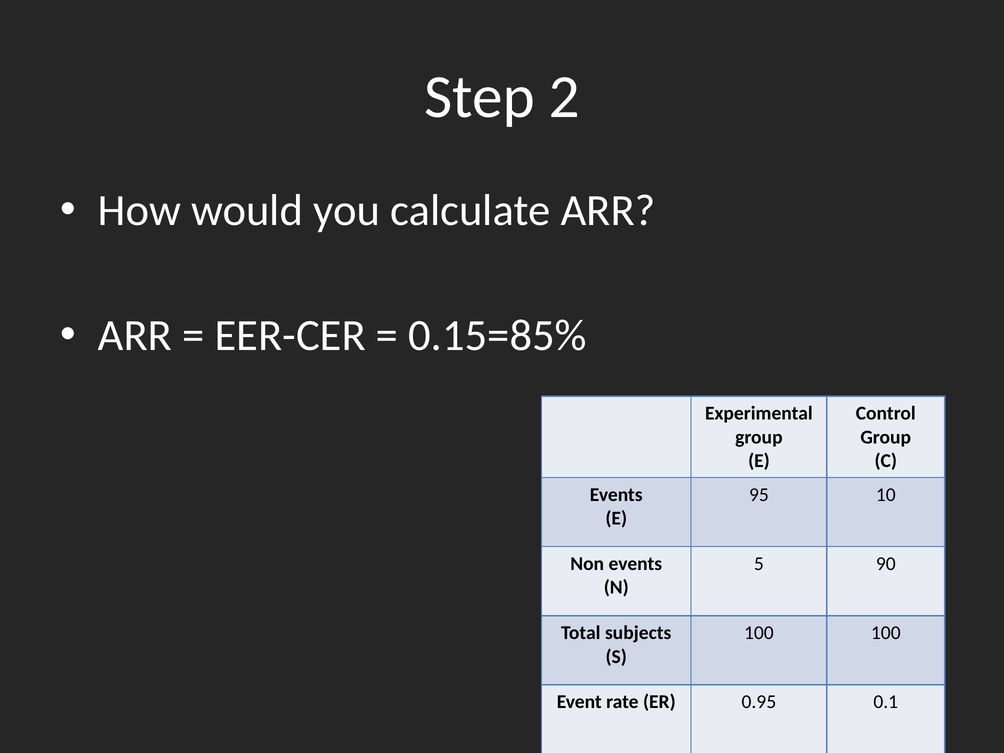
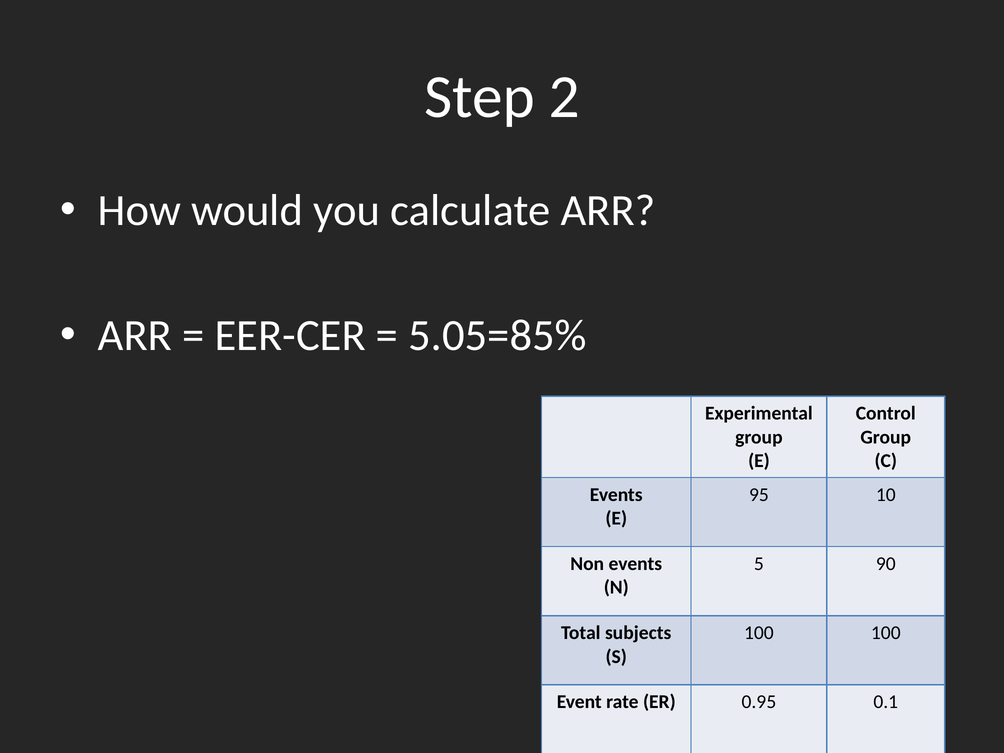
0.15=85%: 0.15=85% -> 5.05=85%
